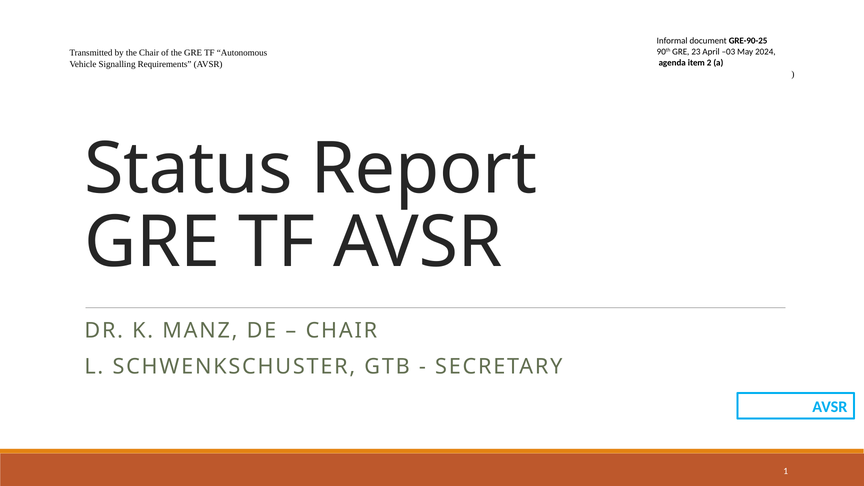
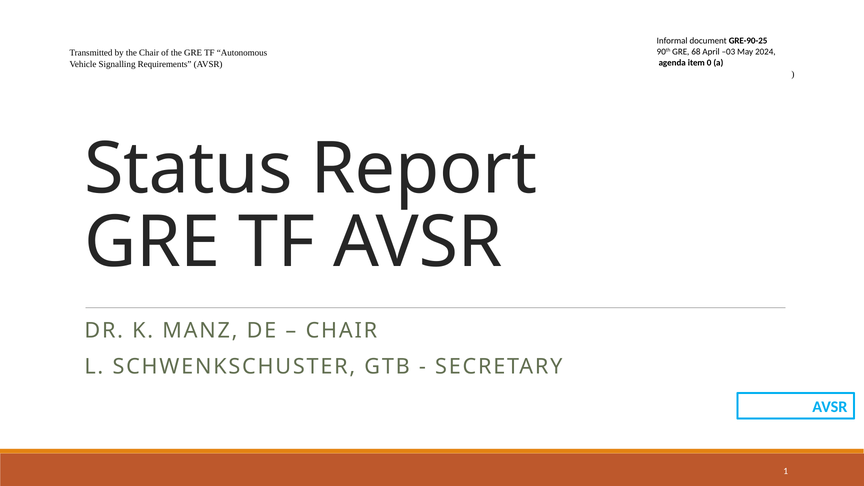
23: 23 -> 68
2: 2 -> 0
